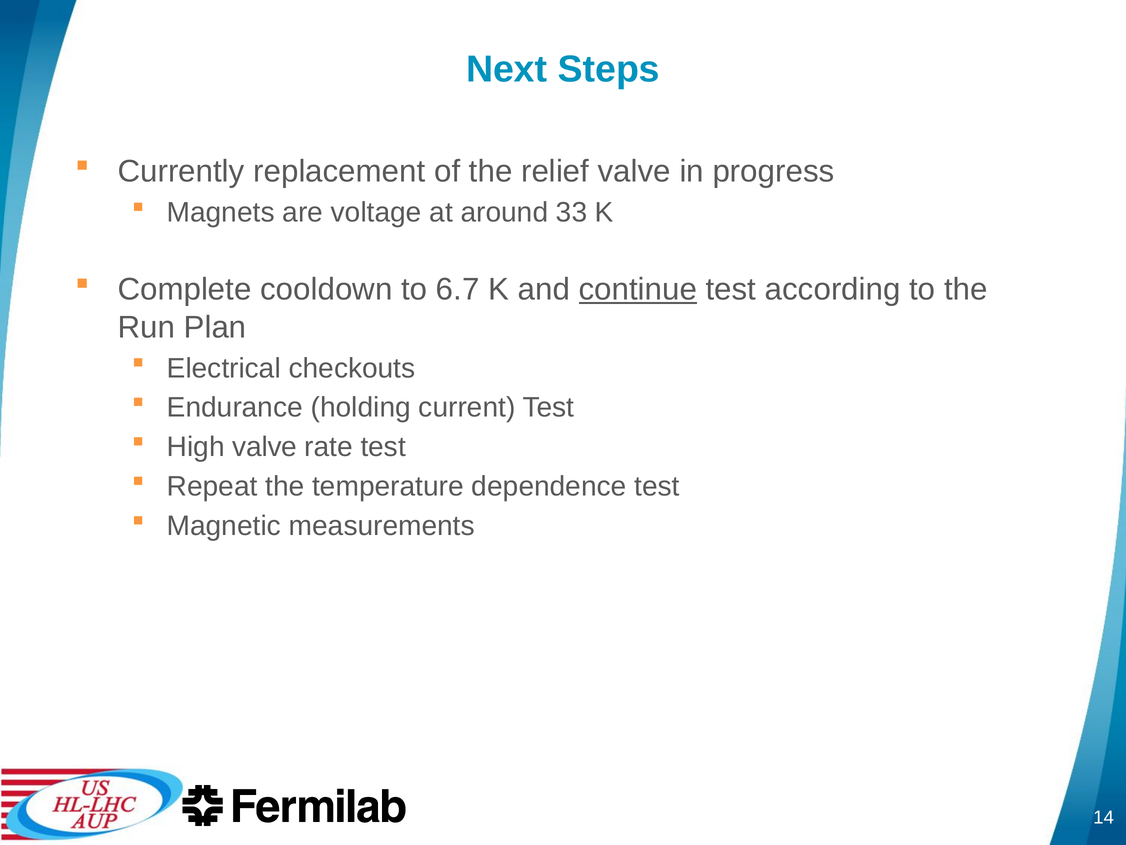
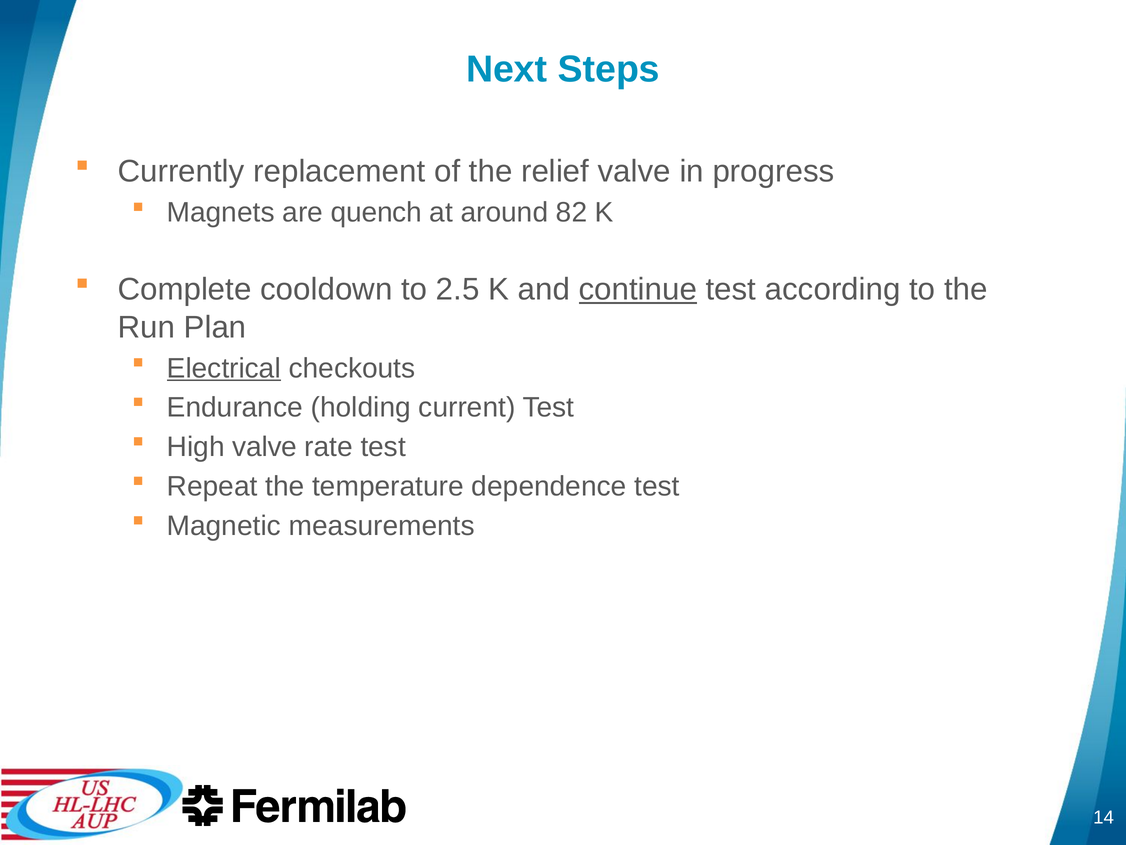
voltage: voltage -> quench
33: 33 -> 82
6.7: 6.7 -> 2.5
Electrical underline: none -> present
